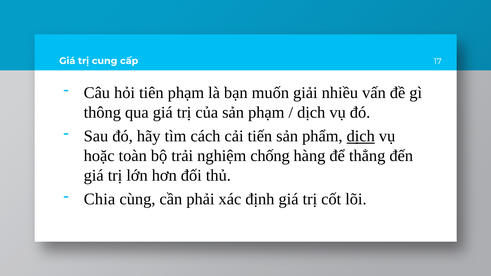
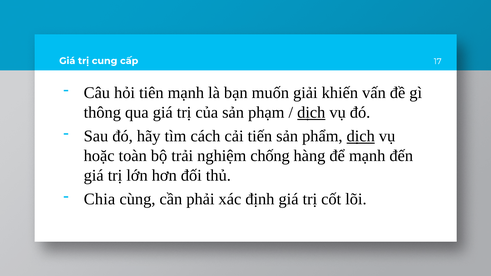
tiên phạm: phạm -> mạnh
nhiều: nhiều -> khiến
dịch at (311, 113) underline: none -> present
để thẳng: thẳng -> mạnh
